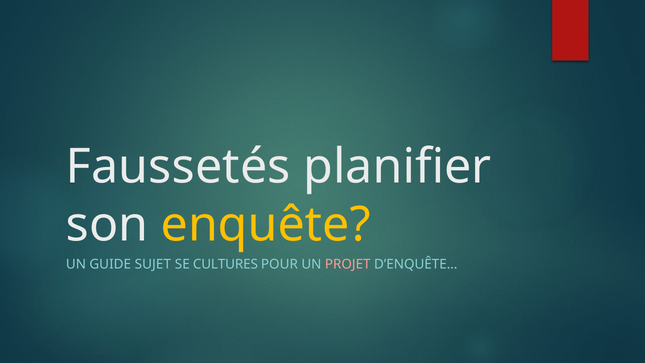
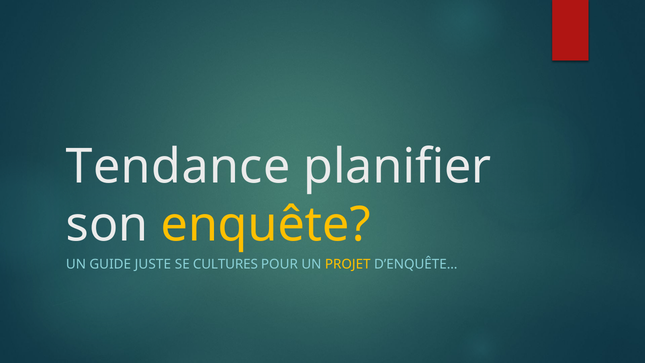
Faussetés: Faussetés -> Tendance
SUJET: SUJET -> JUSTE
PROJET colour: pink -> yellow
